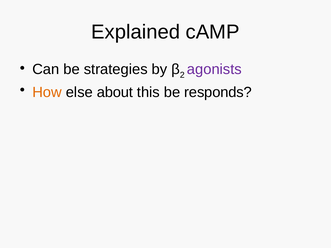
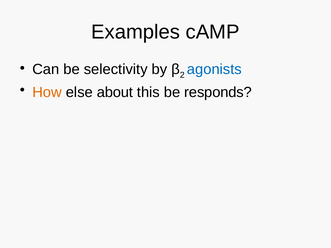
Explained: Explained -> Examples
strategies: strategies -> selectivity
agonists colour: purple -> blue
